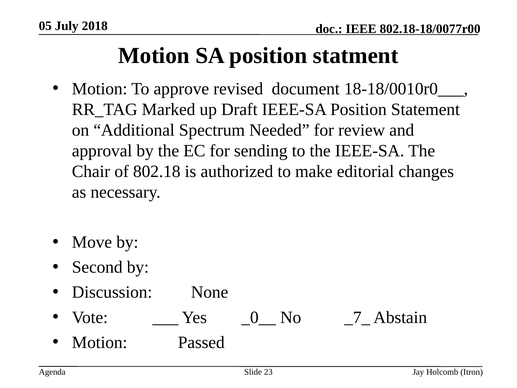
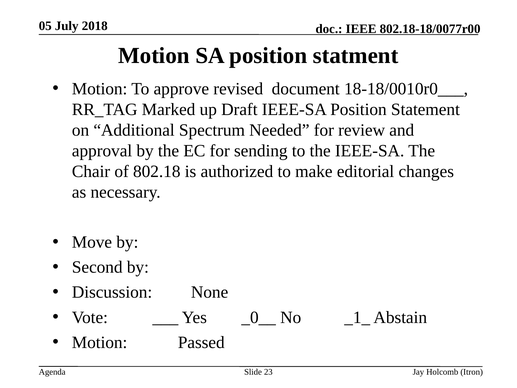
_7_: _7_ -> _1_
